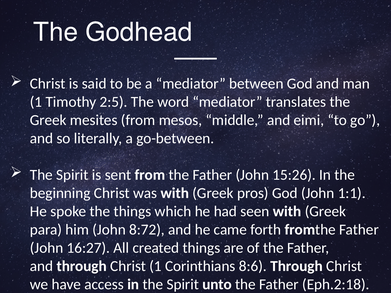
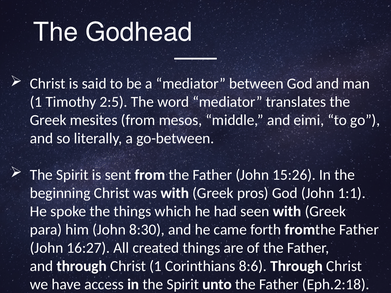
8:72: 8:72 -> 8:30
